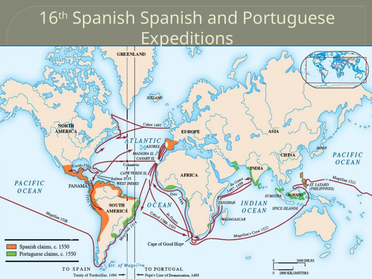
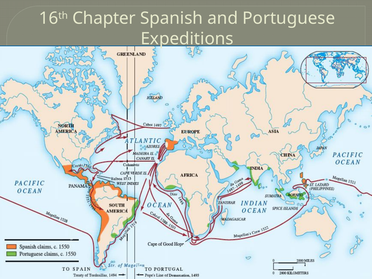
16th Spanish: Spanish -> Chapter
